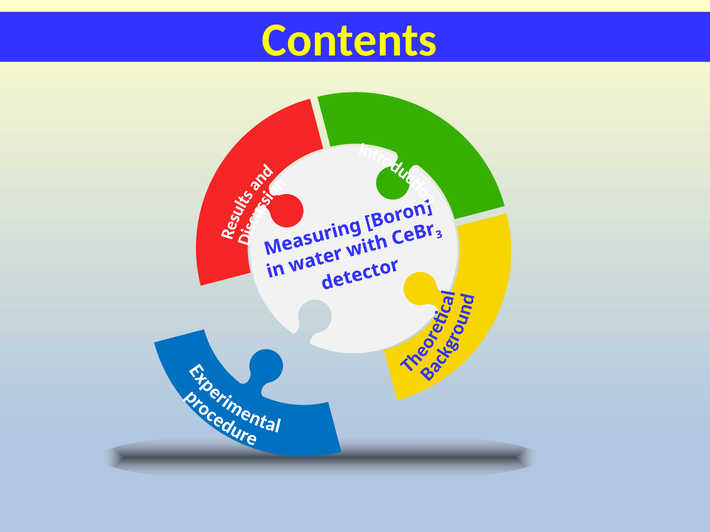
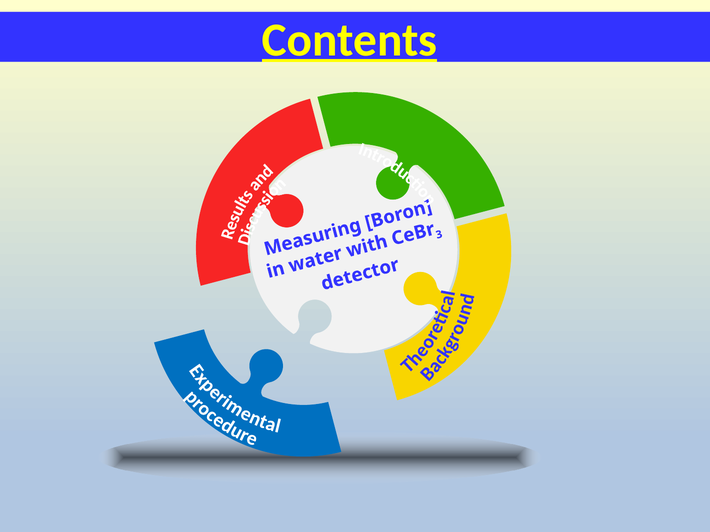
Contents underline: none -> present
